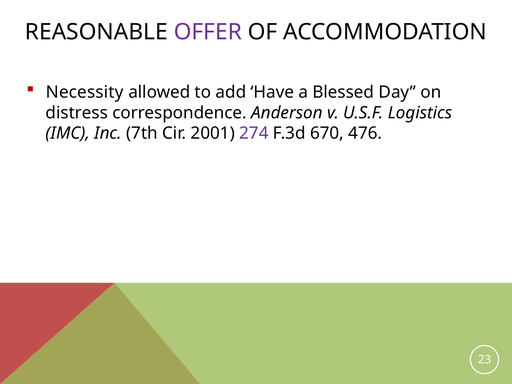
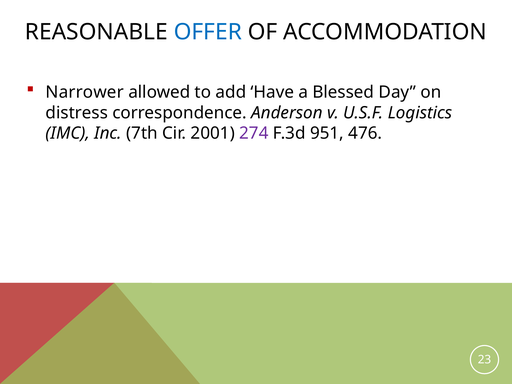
OFFER colour: purple -> blue
Necessity: Necessity -> Narrower
670: 670 -> 951
